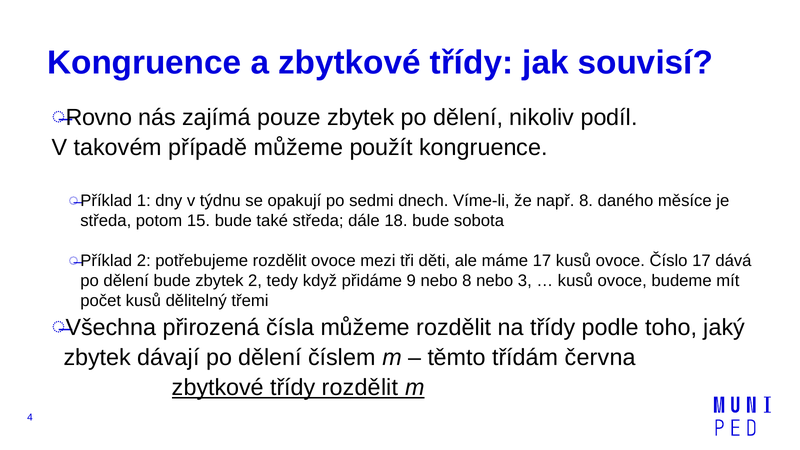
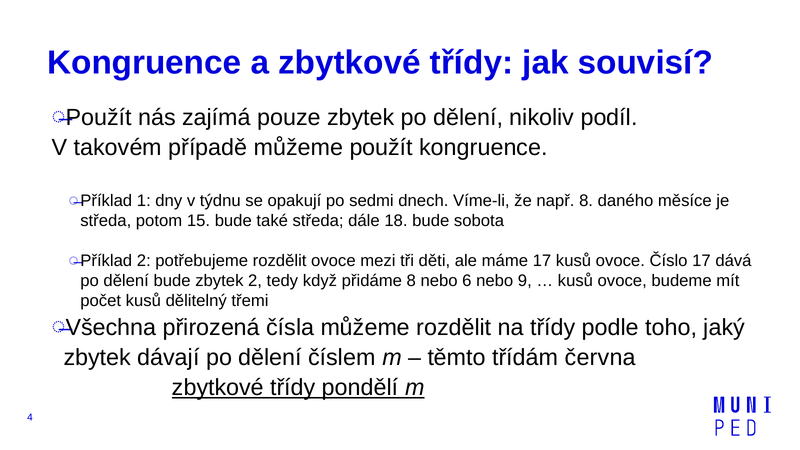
Rovno at (99, 117): Rovno -> Použít
přidáme 9: 9 -> 8
nebo 8: 8 -> 6
3: 3 -> 9
třídy rozdělit: rozdělit -> pondělí
